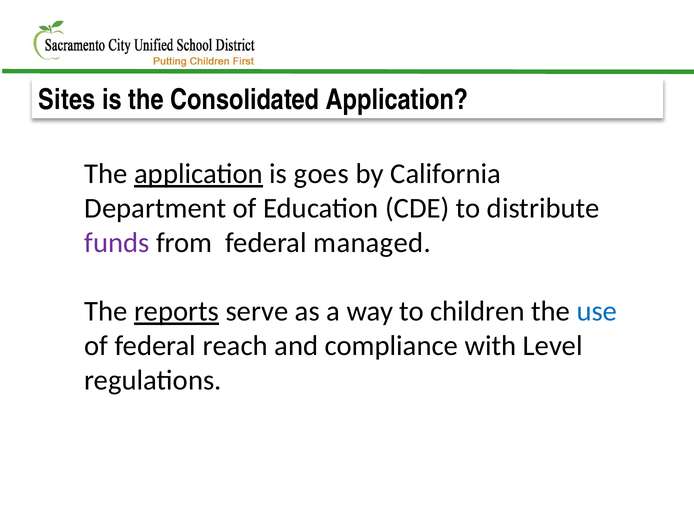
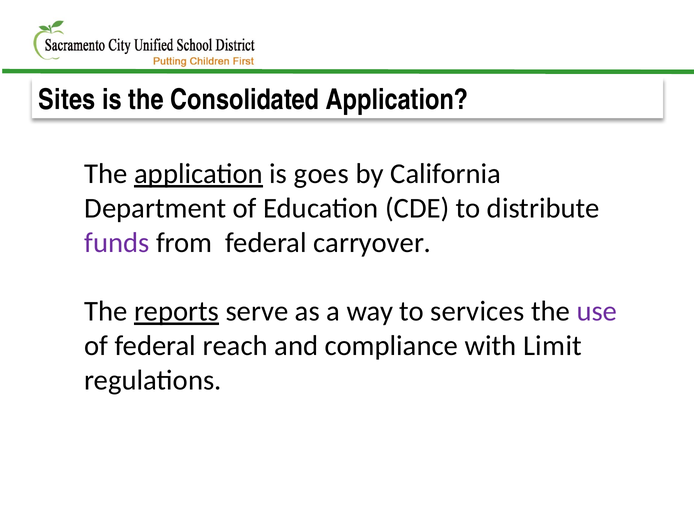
managed: managed -> carryover
children: children -> services
use colour: blue -> purple
Level: Level -> Limit
